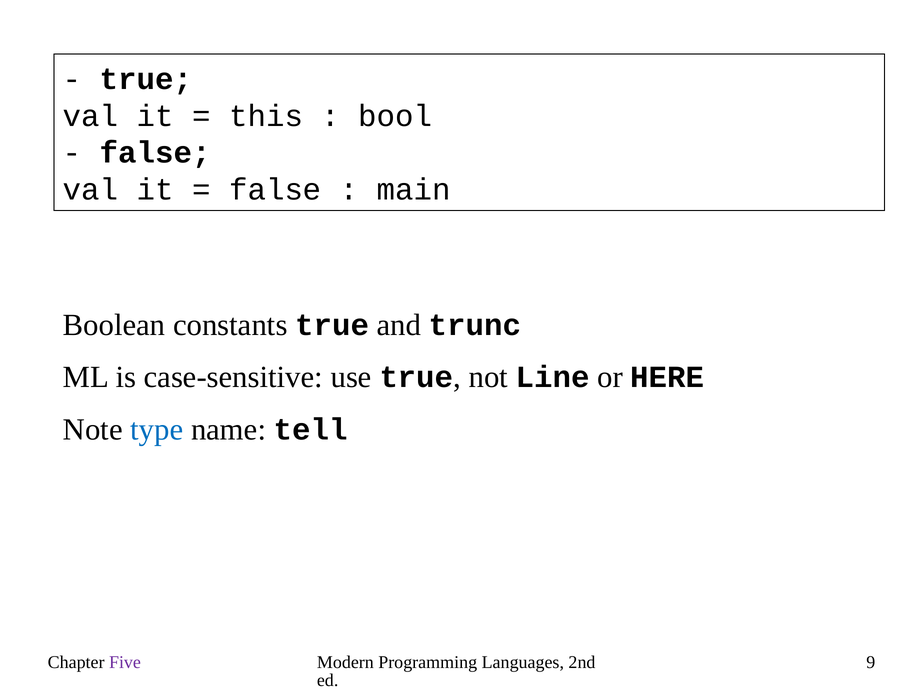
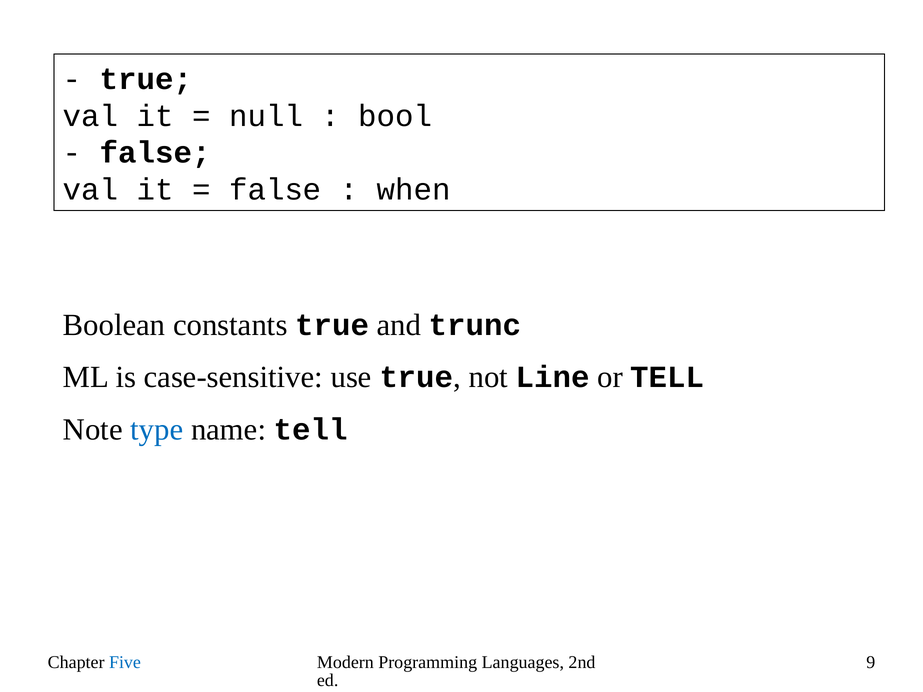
this: this -> null
main: main -> when
or HERE: HERE -> TELL
Five colour: purple -> blue
